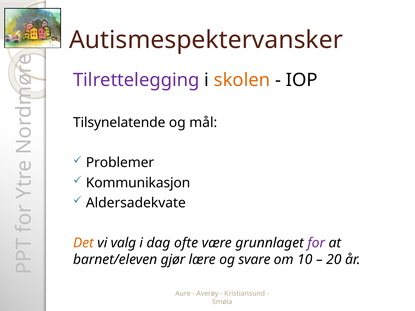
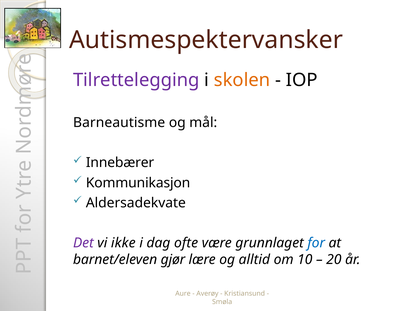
Tilsynelatende: Tilsynelatende -> Barneautisme
Problemer: Problemer -> Innebærer
Det colour: orange -> purple
valg: valg -> ikke
for colour: purple -> blue
svare: svare -> alltid
